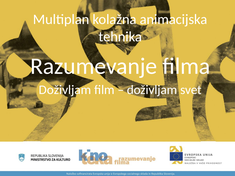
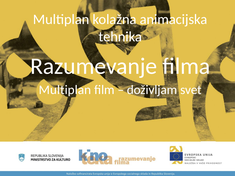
Doživljam at (65, 90): Doživljam -> Multiplan
